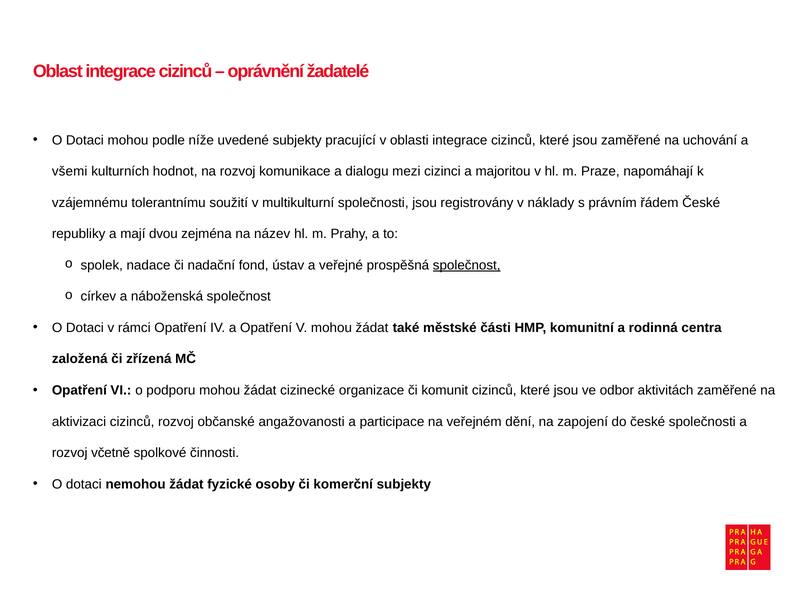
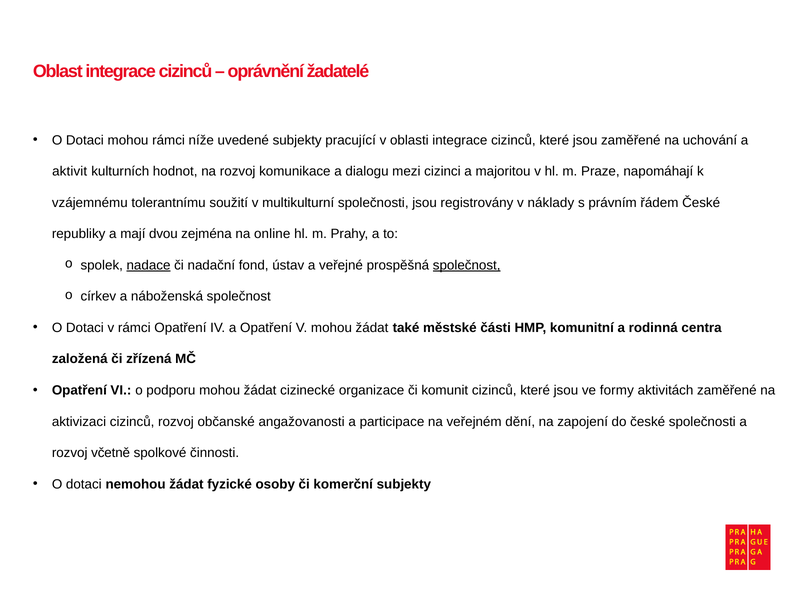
mohou podle: podle -> rámci
všemi: všemi -> aktivit
název: název -> online
nadace underline: none -> present
odbor: odbor -> formy
